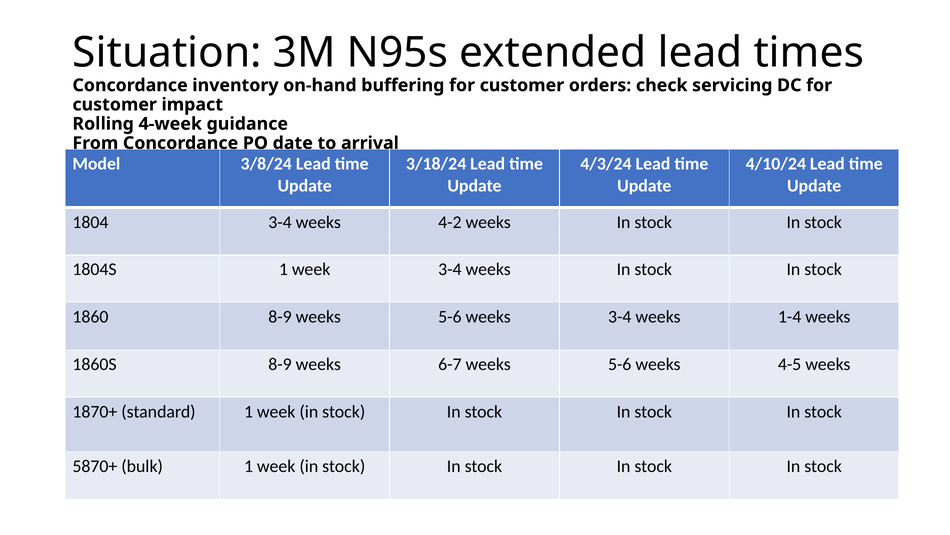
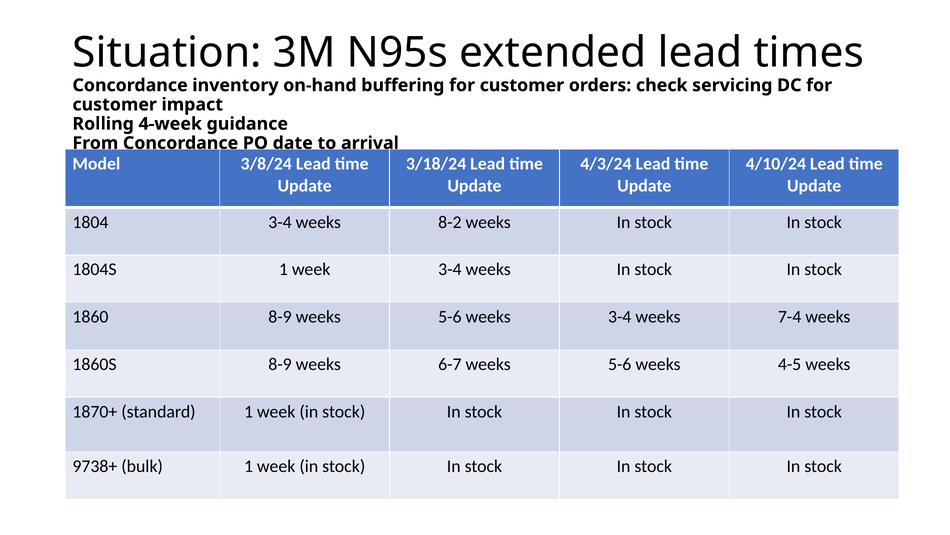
4-2: 4-2 -> 8-2
1-4: 1-4 -> 7-4
5870+: 5870+ -> 9738+
